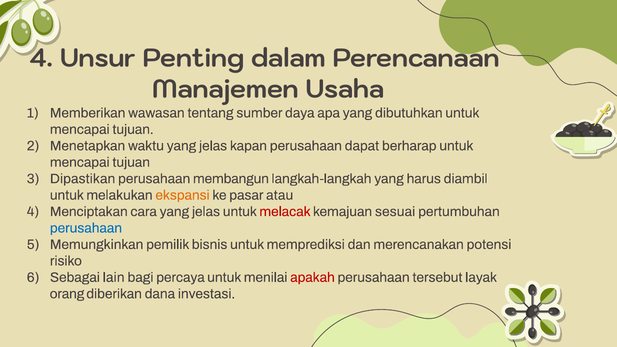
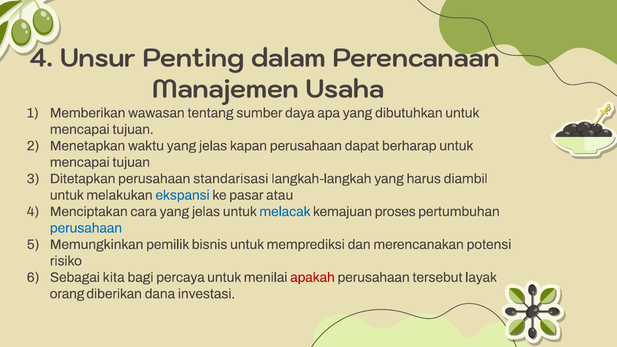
Dipastikan: Dipastikan -> Ditetapkan
membangun: membangun -> standarisasi
ekspansi colour: orange -> blue
melacak colour: red -> blue
sesuai: sesuai -> proses
lain: lain -> kita
